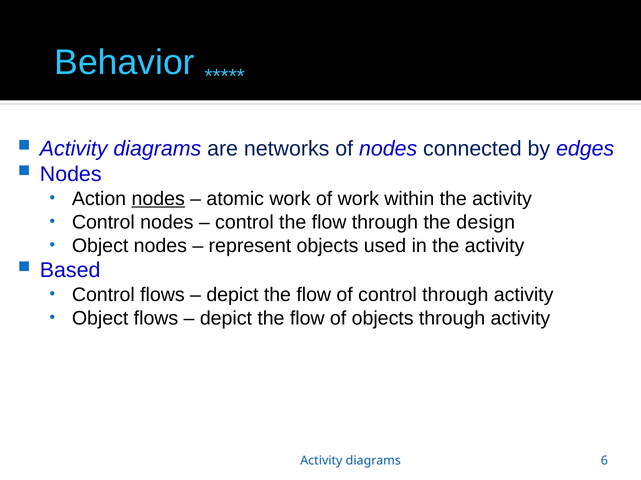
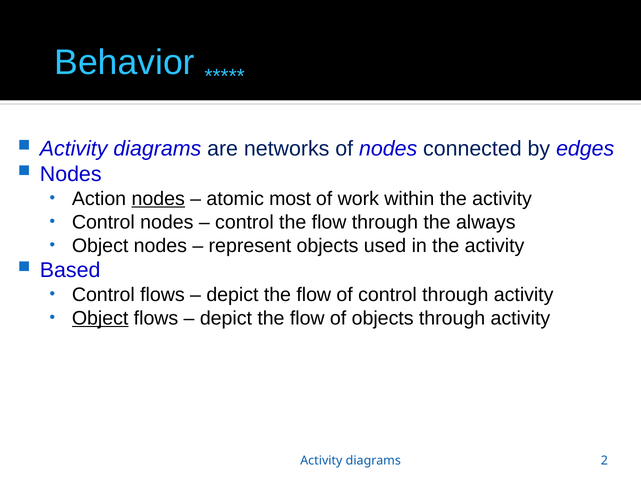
atomic work: work -> most
design: design -> always
Object at (100, 319) underline: none -> present
6: 6 -> 2
